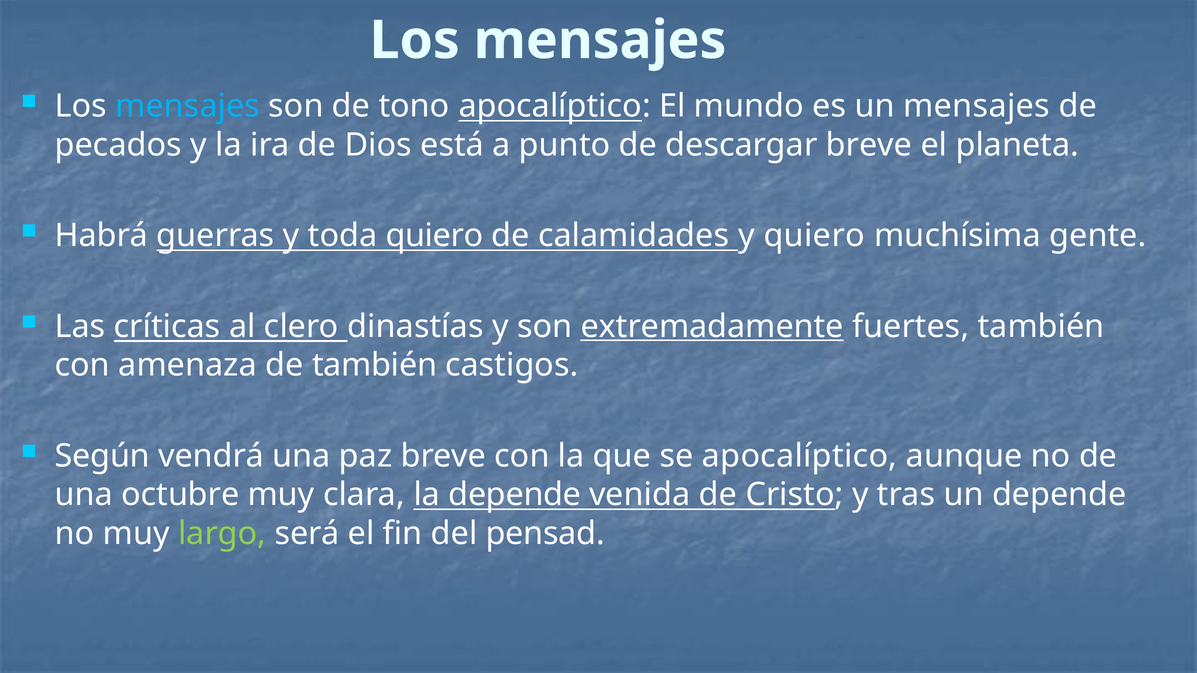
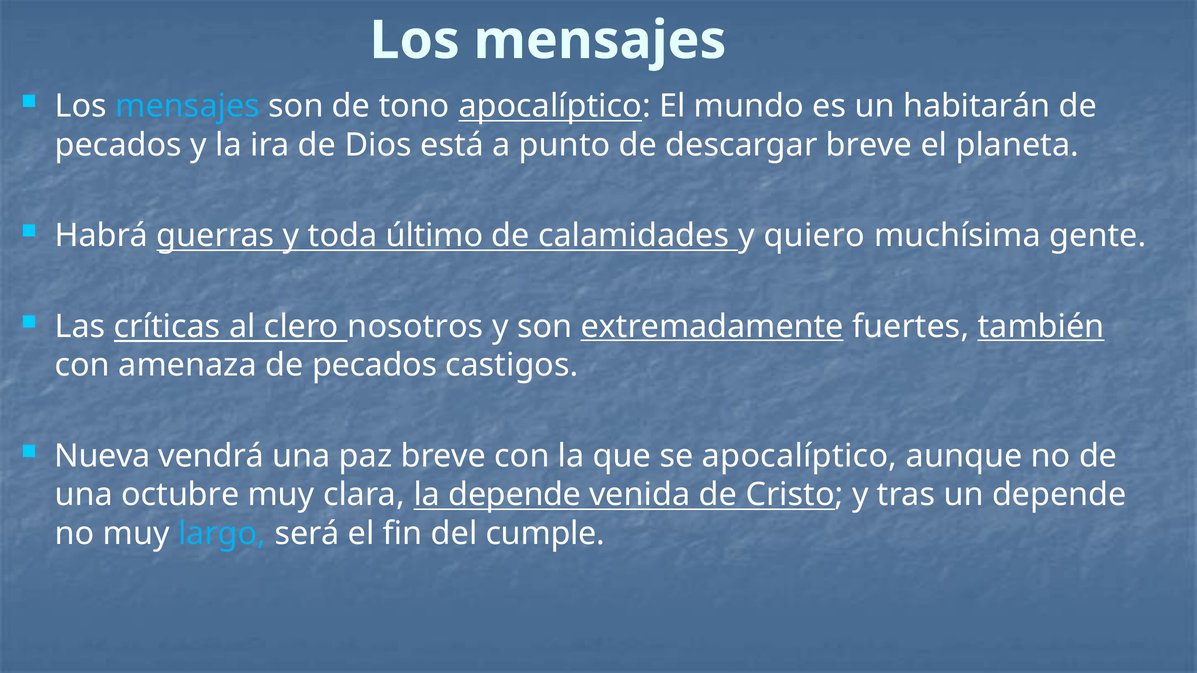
un mensajes: mensajes -> habitarán
toda quiero: quiero -> último
dinastías: dinastías -> nosotros
también at (1041, 326) underline: none -> present
amenaza de también: también -> pecados
Según: Según -> Nueva
largo colour: light green -> light blue
pensad: pensad -> cumple
